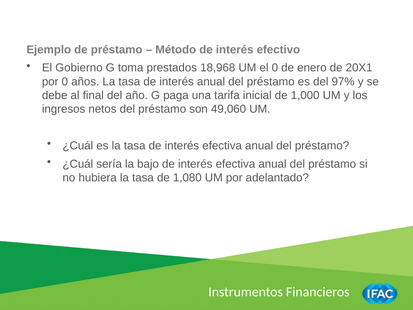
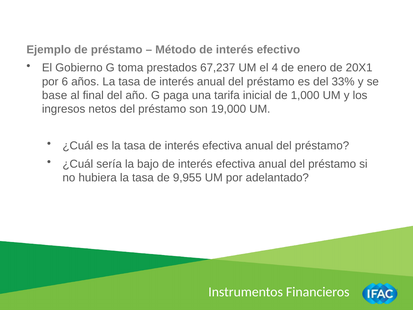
18,968: 18,968 -> 67,237
el 0: 0 -> 4
por 0: 0 -> 6
97%: 97% -> 33%
debe: debe -> base
49,060: 49,060 -> 19,000
1,080: 1,080 -> 9,955
